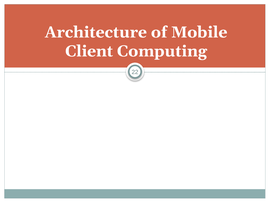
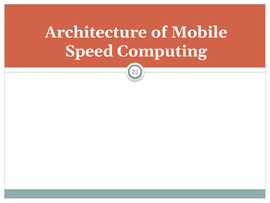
Client: Client -> Speed
